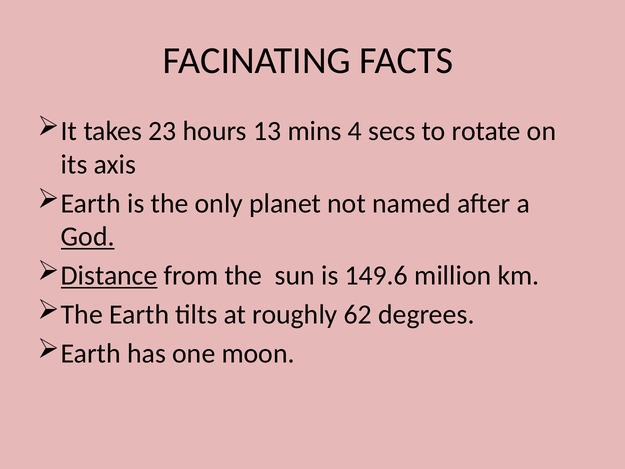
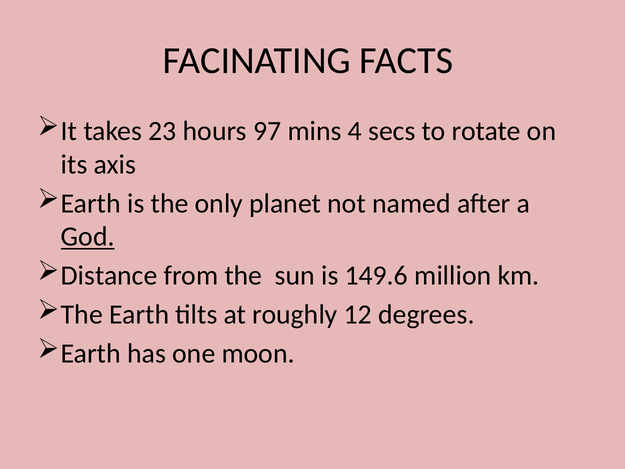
13: 13 -> 97
Distance underline: present -> none
62: 62 -> 12
